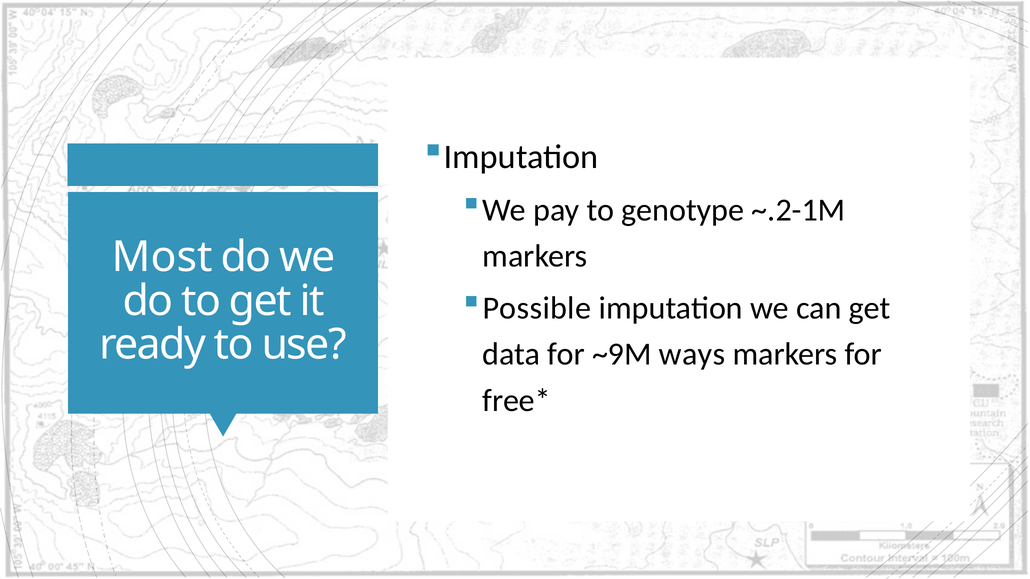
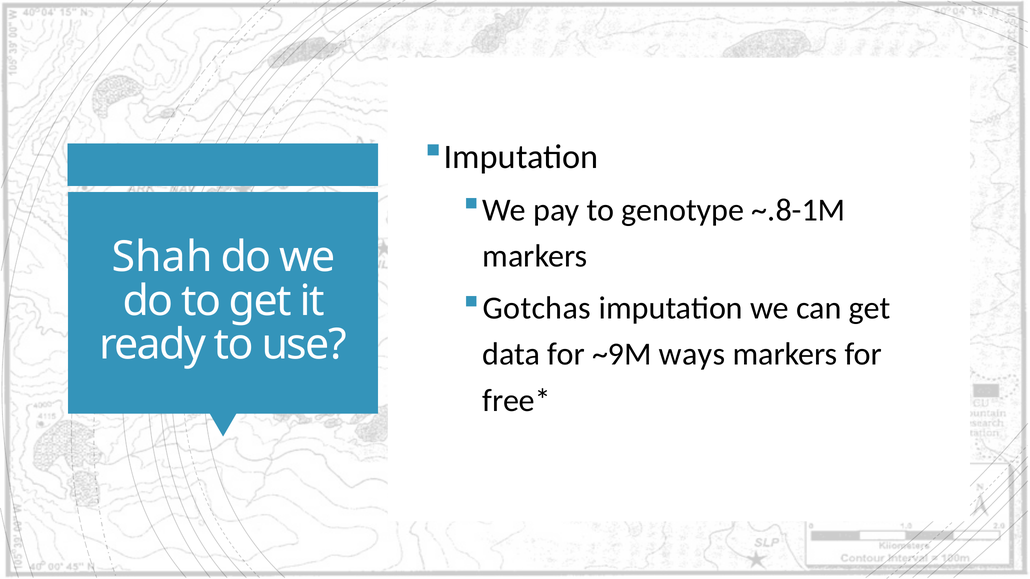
~.2-1M: ~.2-1M -> ~.8-1M
Most: Most -> Shah
Possible: Possible -> Gotchas
